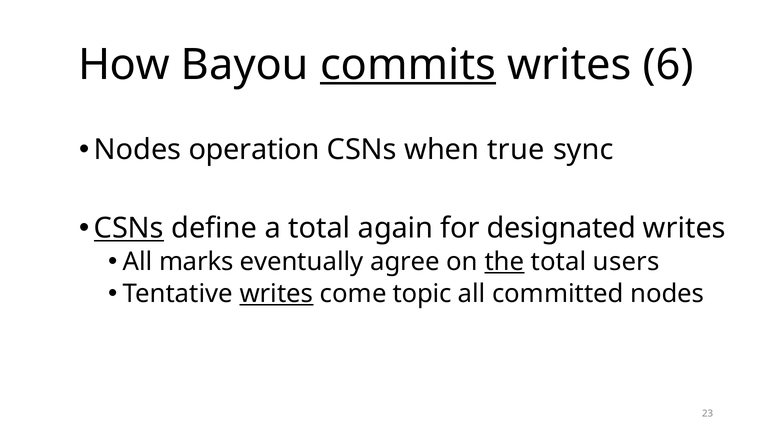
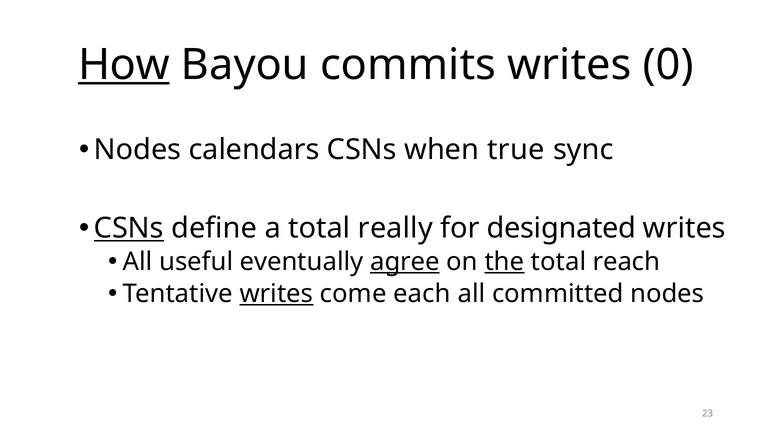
How underline: none -> present
commits underline: present -> none
6: 6 -> 0
operation: operation -> calendars
again: again -> really
marks: marks -> useful
agree underline: none -> present
users: users -> reach
topic: topic -> each
